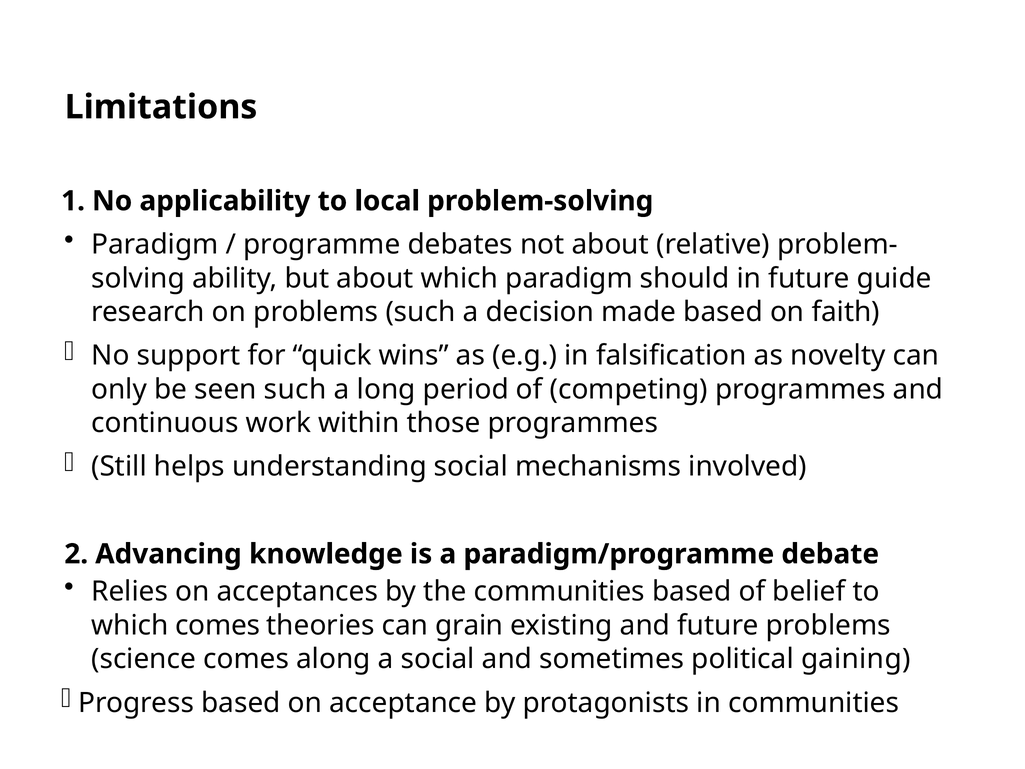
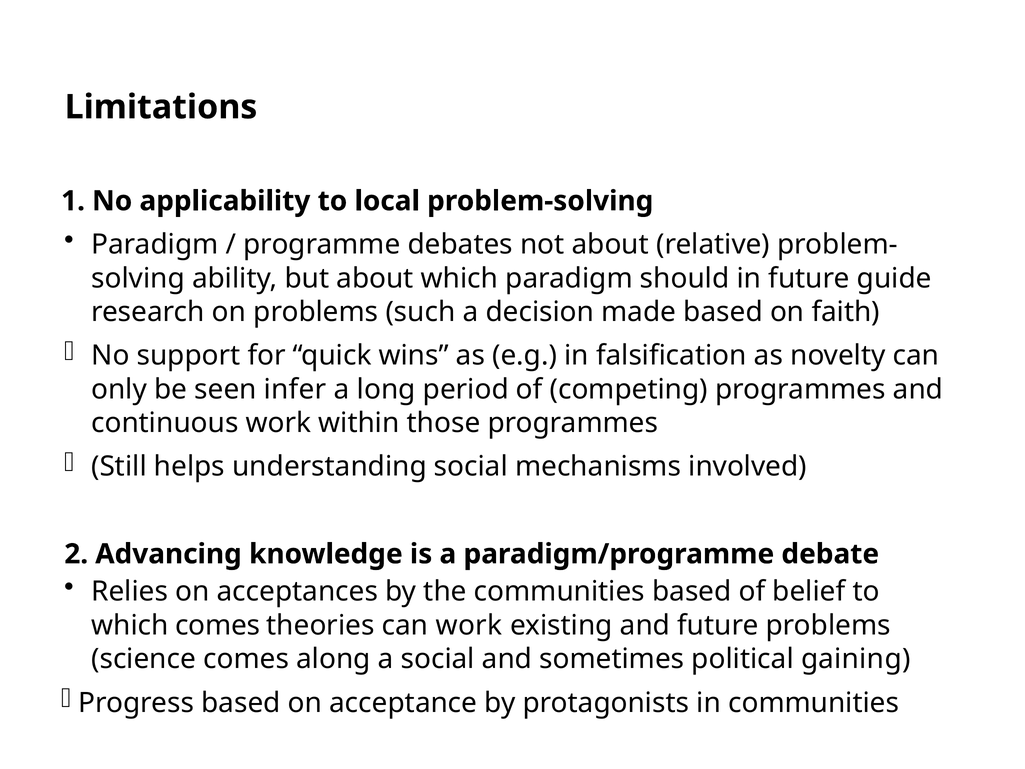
seen such: such -> infer
can grain: grain -> work
